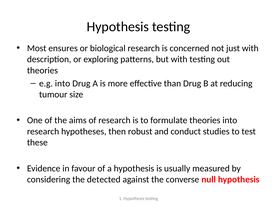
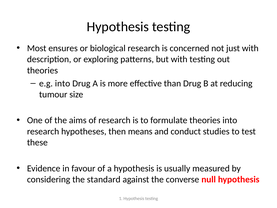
robust: robust -> means
detected: detected -> standard
